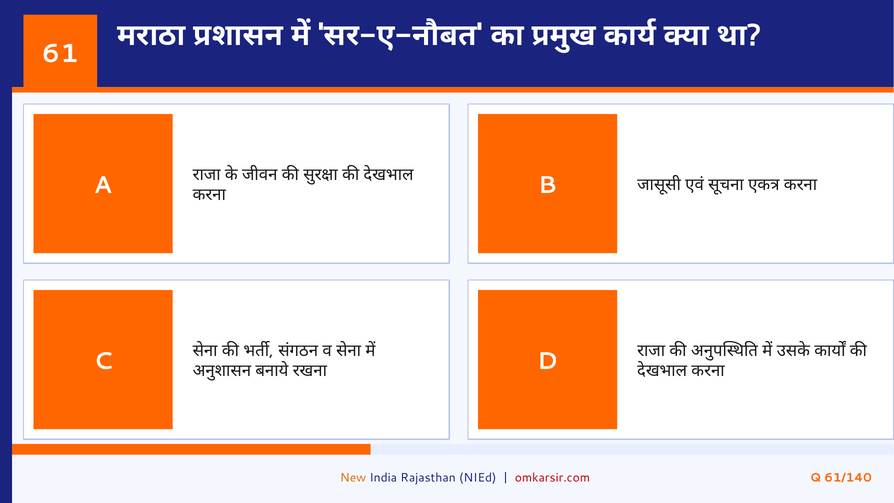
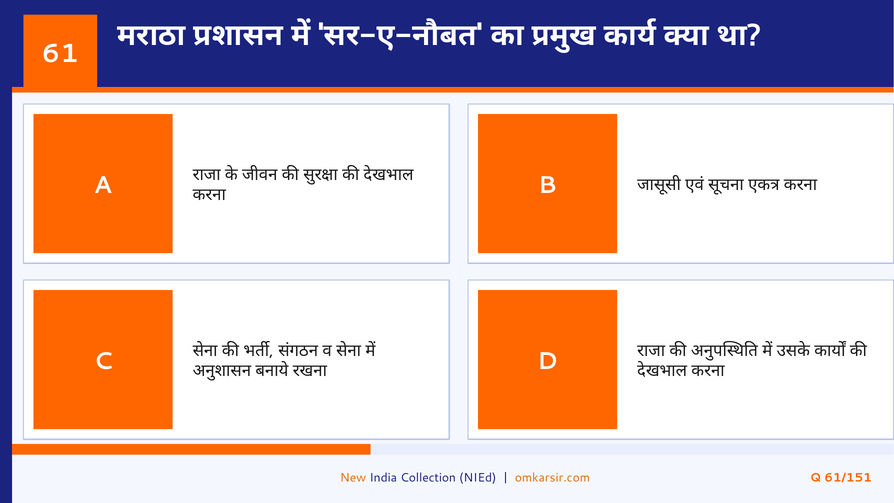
Rajasthan: Rajasthan -> Collection
omkarsir.com colour: red -> orange
61/140: 61/140 -> 61/151
